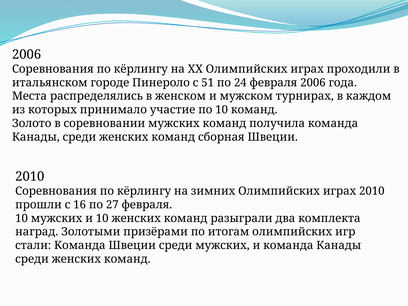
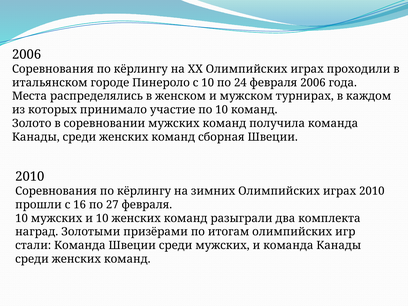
с 51: 51 -> 10
